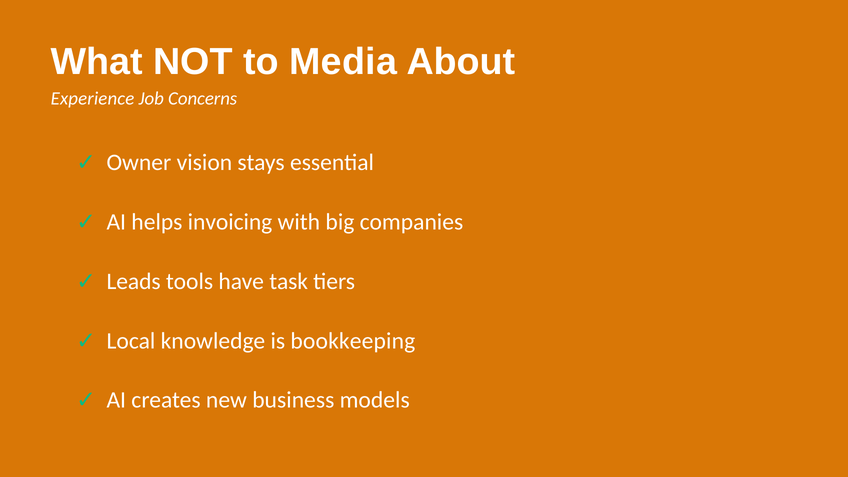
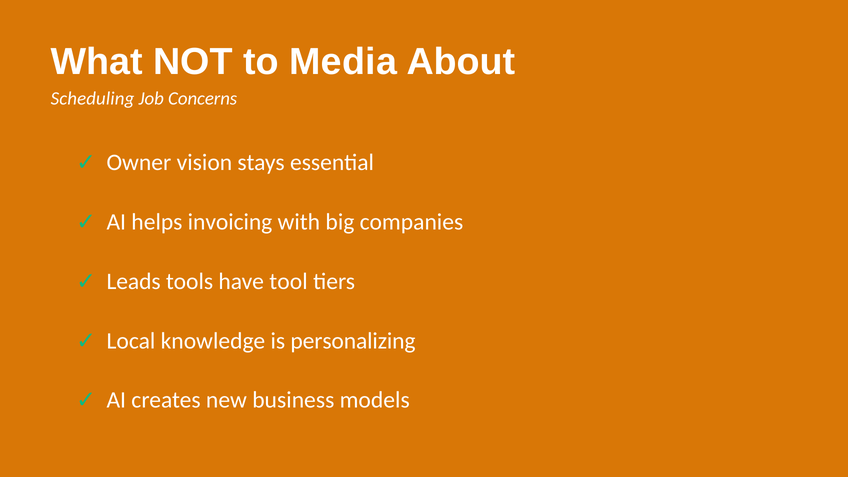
Experience: Experience -> Scheduling
task: task -> tool
bookkeeping: bookkeeping -> personalizing
